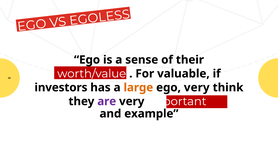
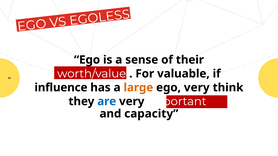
investors: investors -> influence
are colour: purple -> blue
example: example -> capacity
